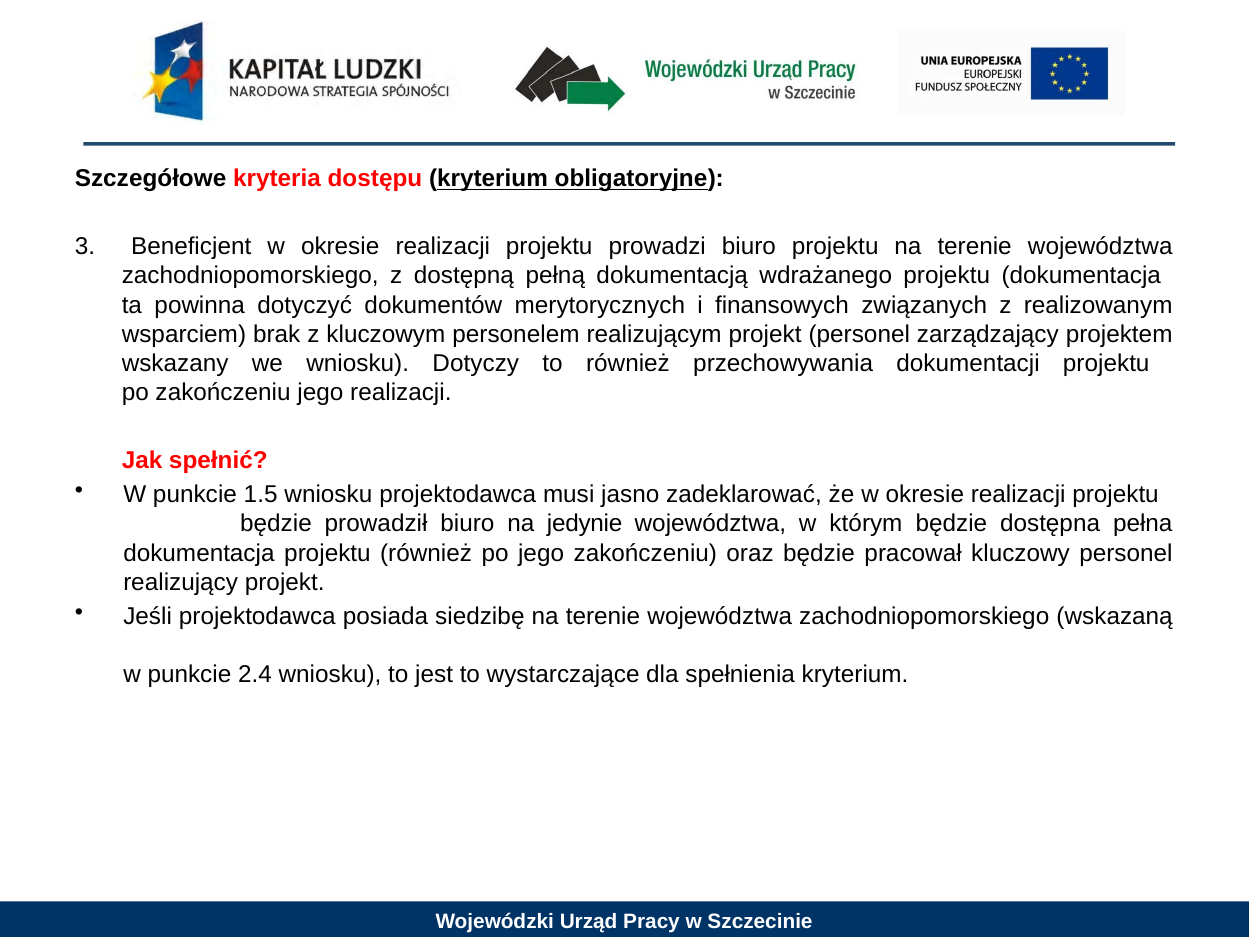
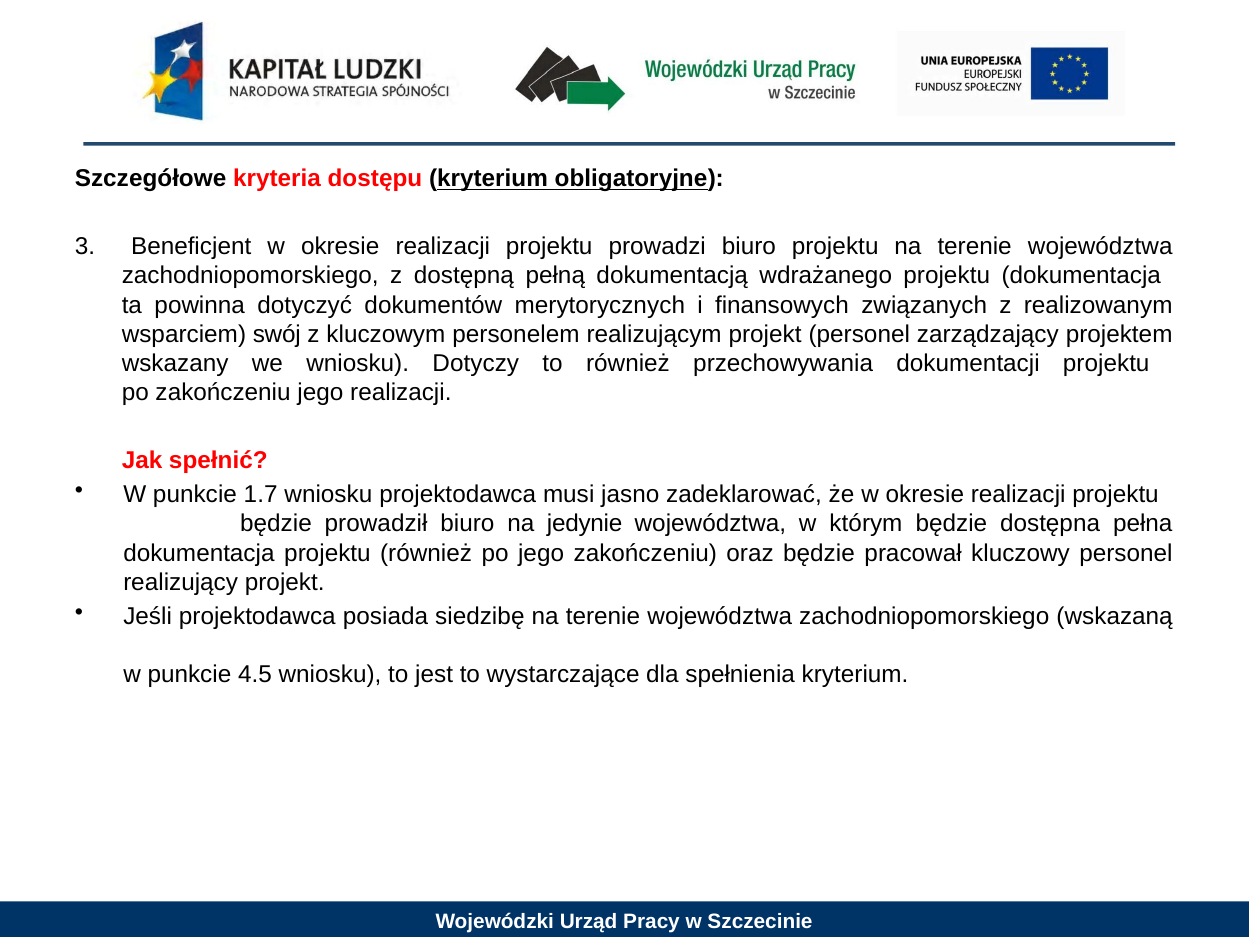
brak: brak -> swój
1.5: 1.5 -> 1.7
2.4: 2.4 -> 4.5
